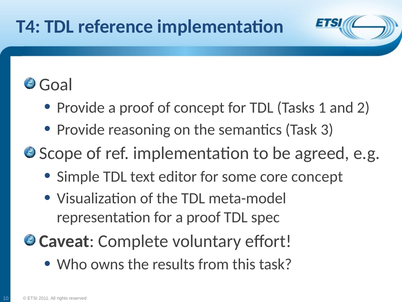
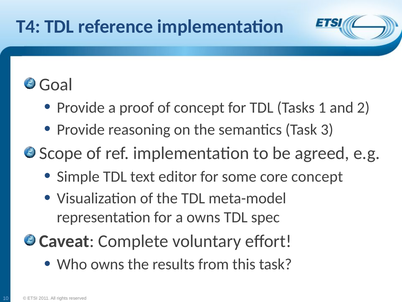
for a proof: proof -> owns
